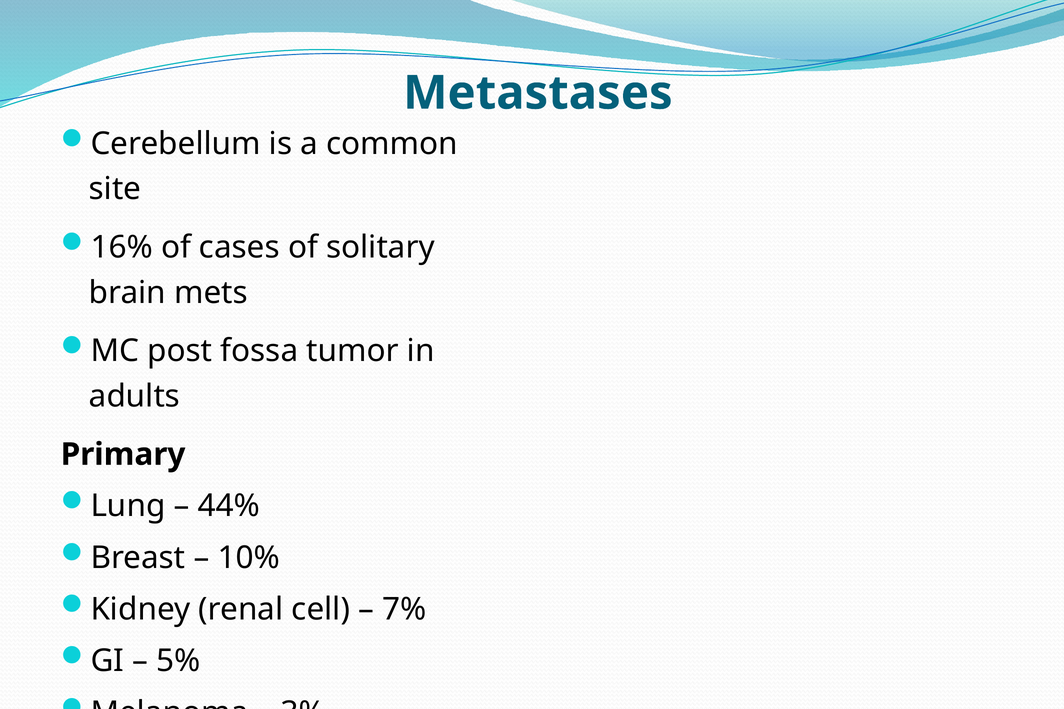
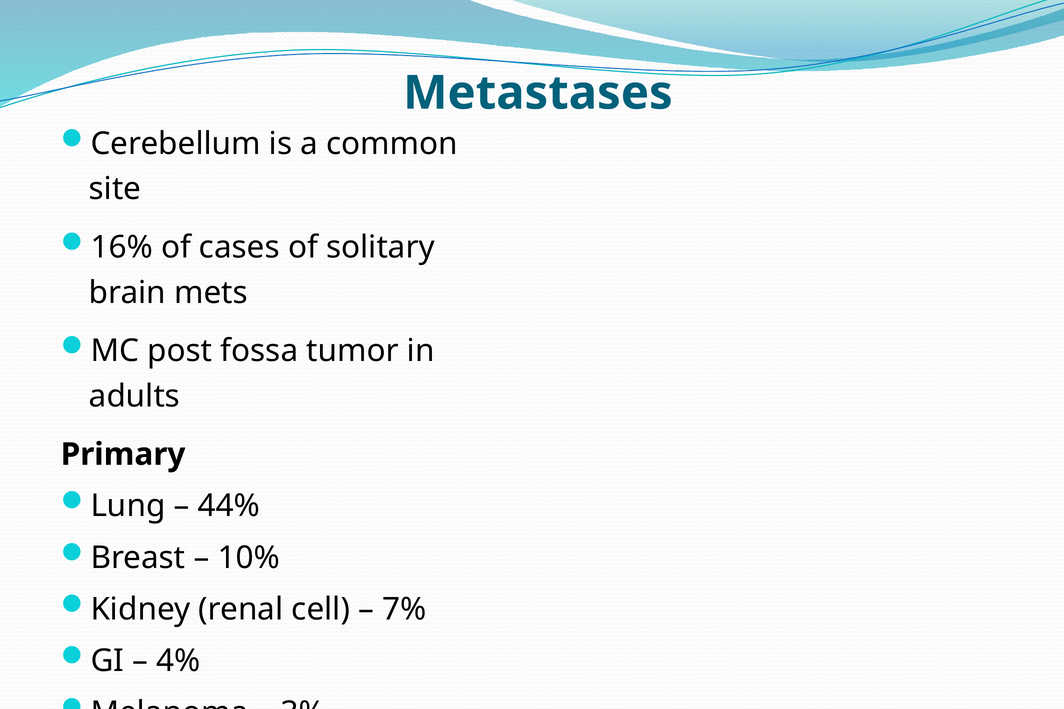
5%: 5% -> 4%
